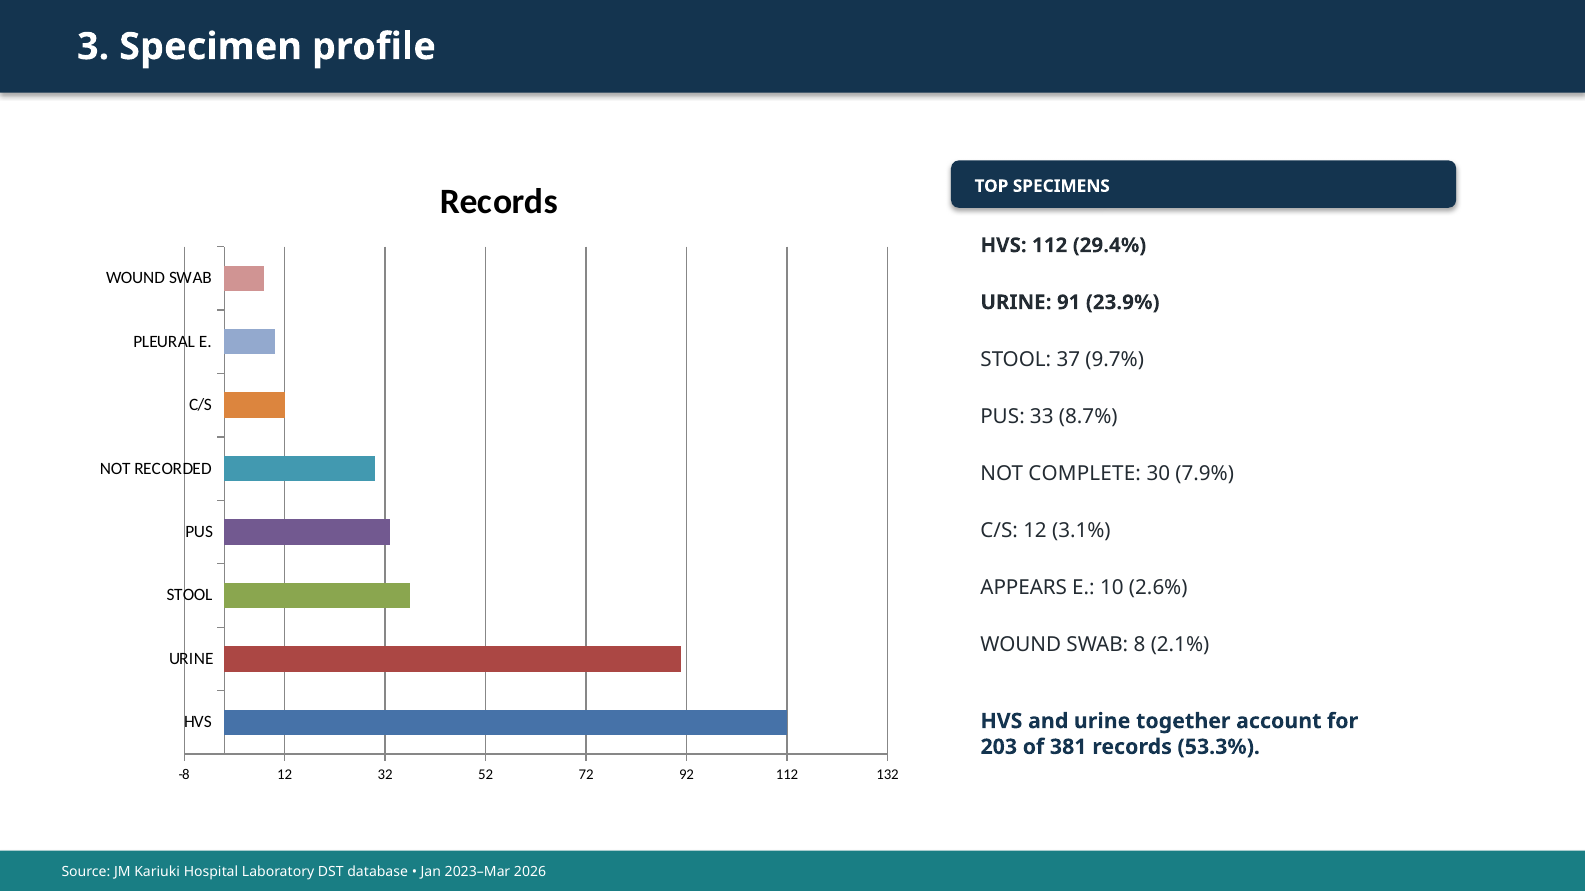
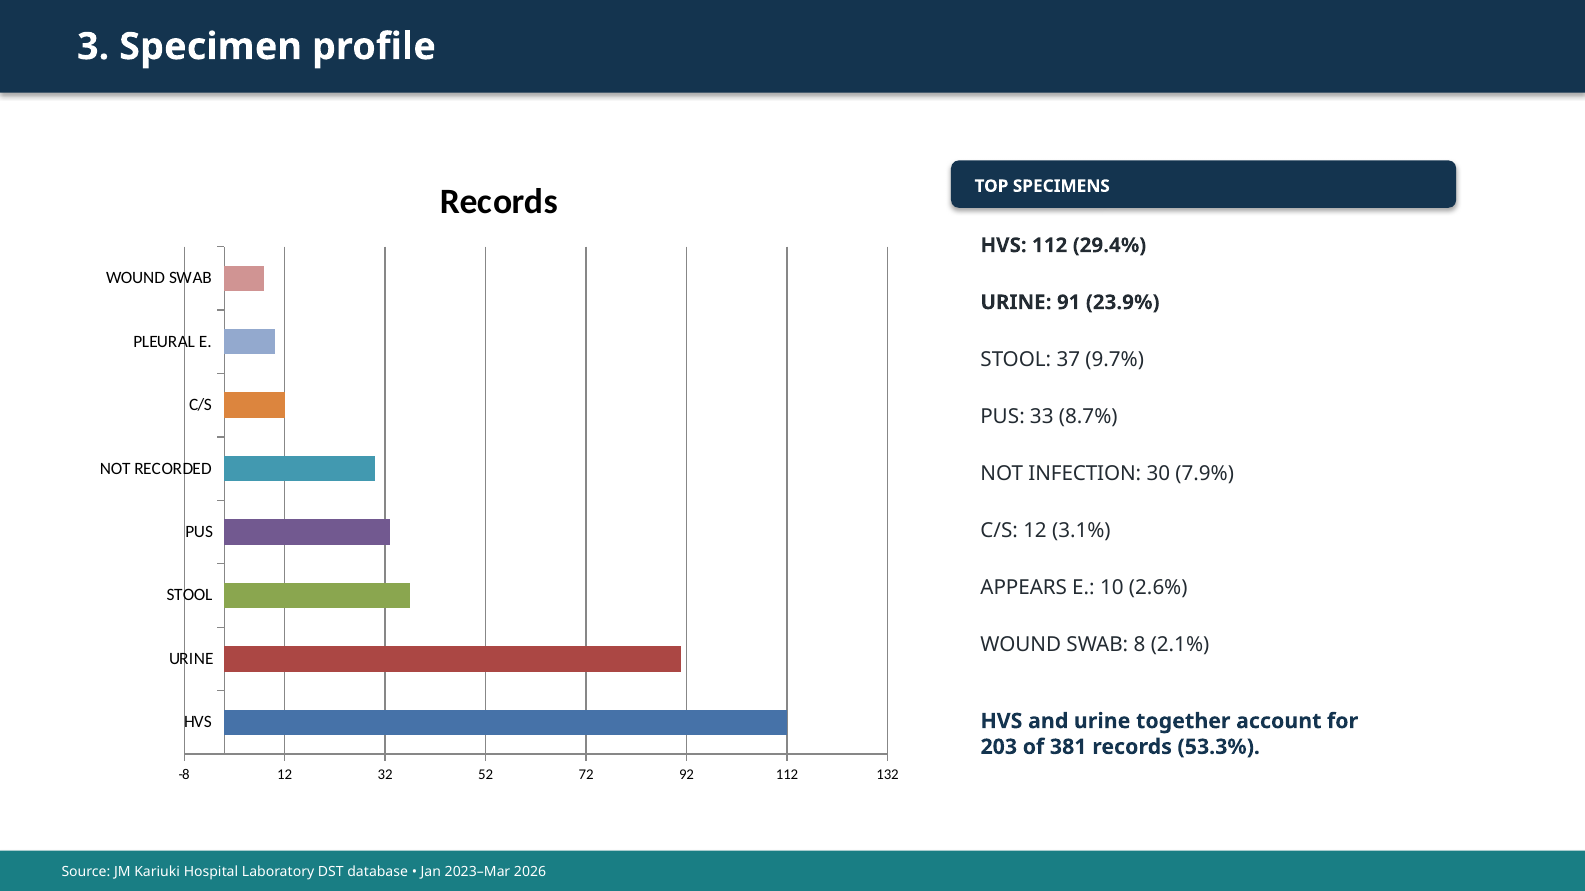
COMPLETE: COMPLETE -> INFECTION
